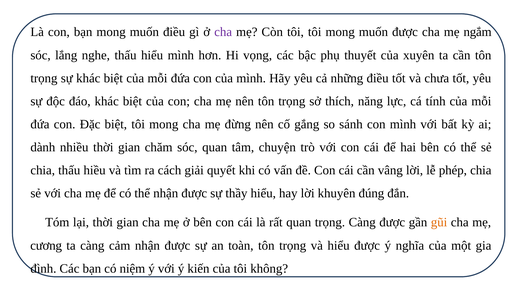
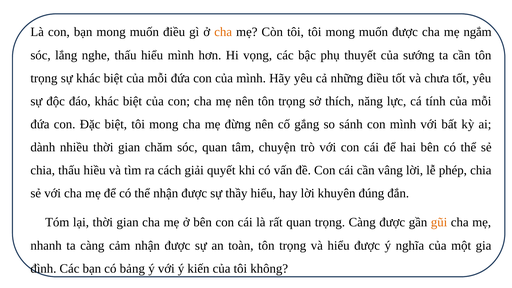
cha at (223, 32) colour: purple -> orange
xuyên: xuyên -> sướng
cương: cương -> nhanh
niệm: niệm -> bảng
